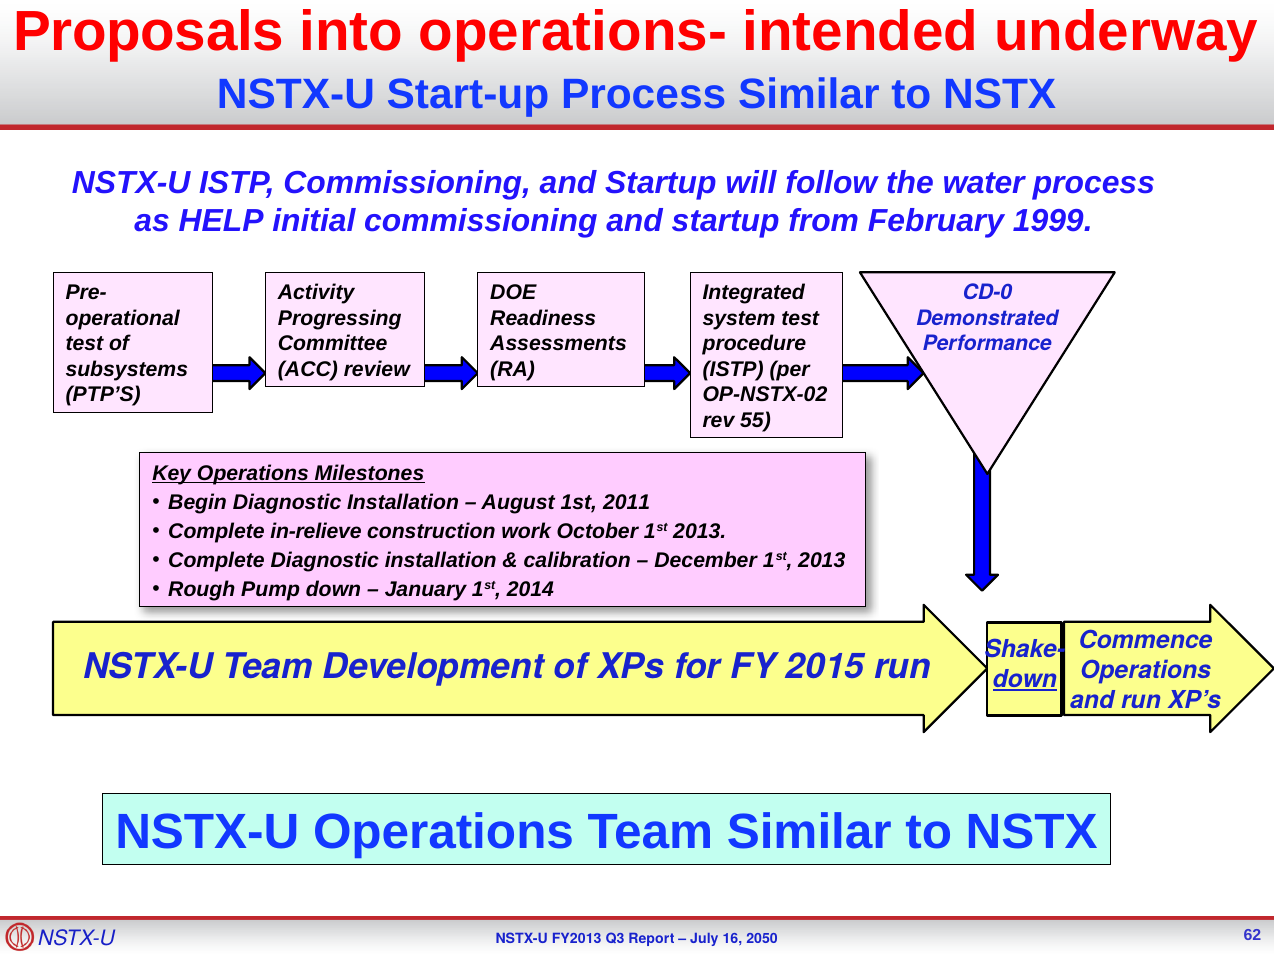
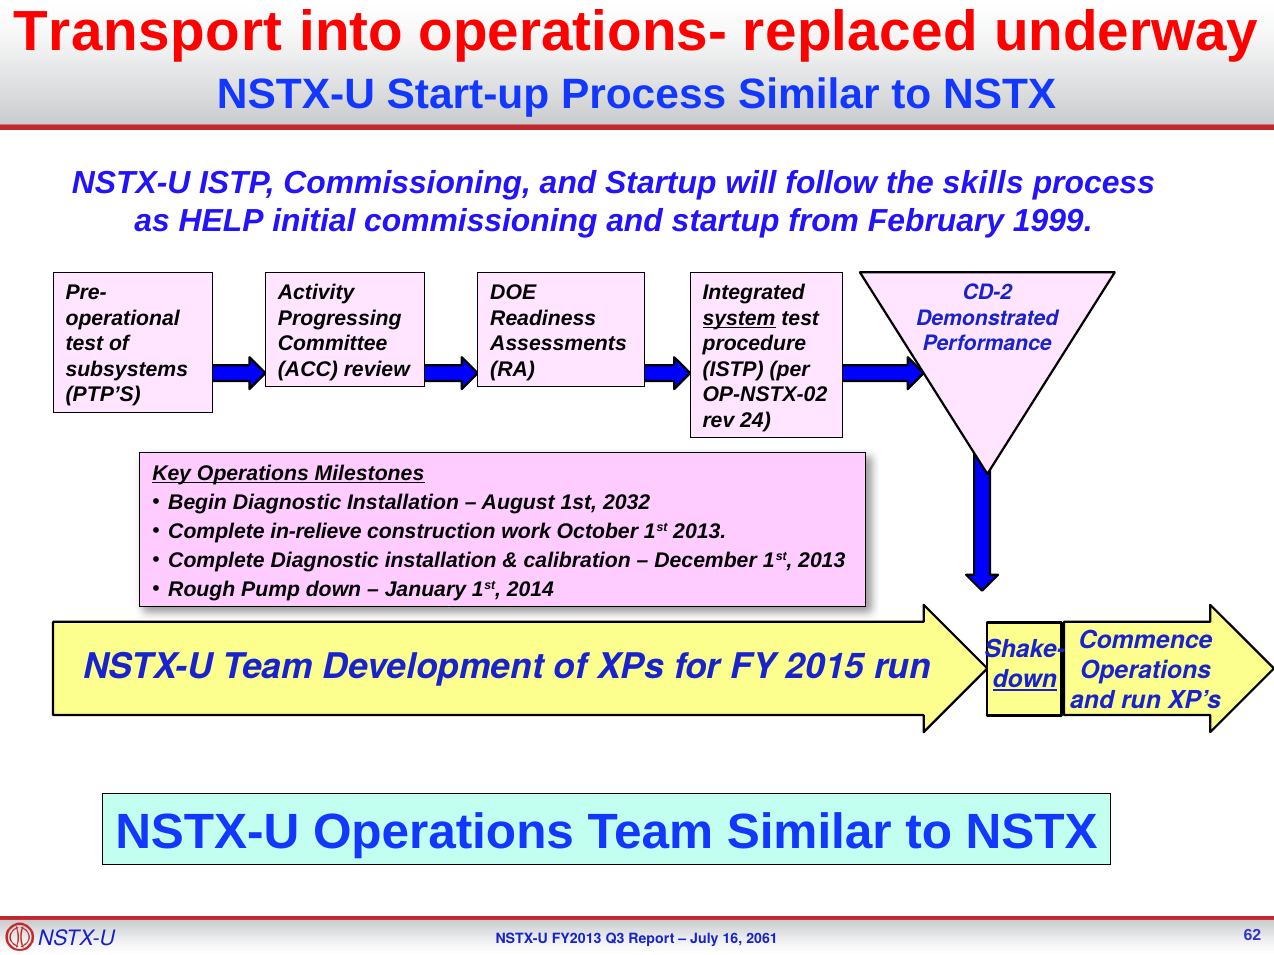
Proposals: Proposals -> Transport
intended: intended -> replaced
water: water -> skills
CD-0: CD-0 -> CD-2
system underline: none -> present
55: 55 -> 24
2011: 2011 -> 2032
2050: 2050 -> 2061
